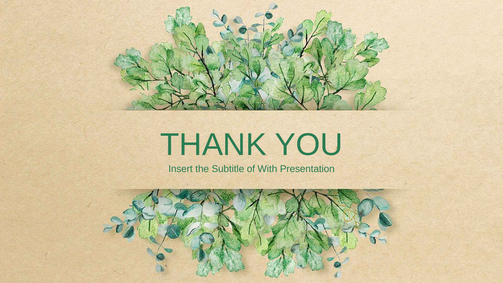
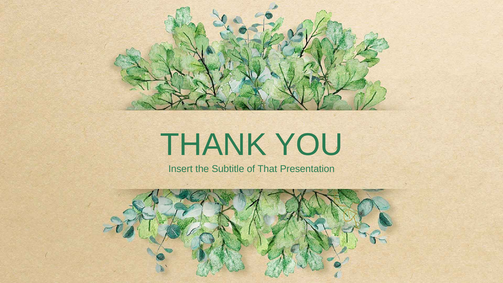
With: With -> That
